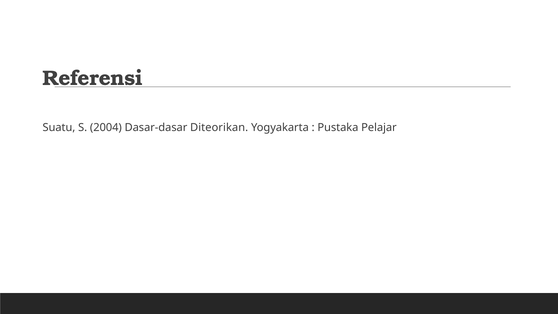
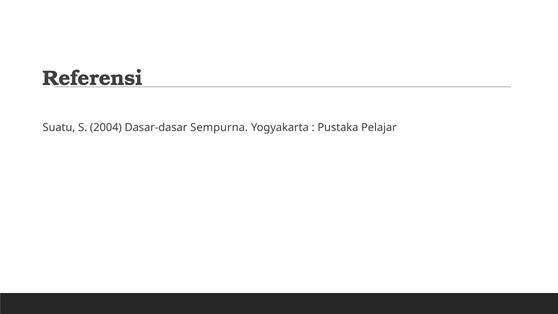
Diteorikan: Diteorikan -> Sempurna
